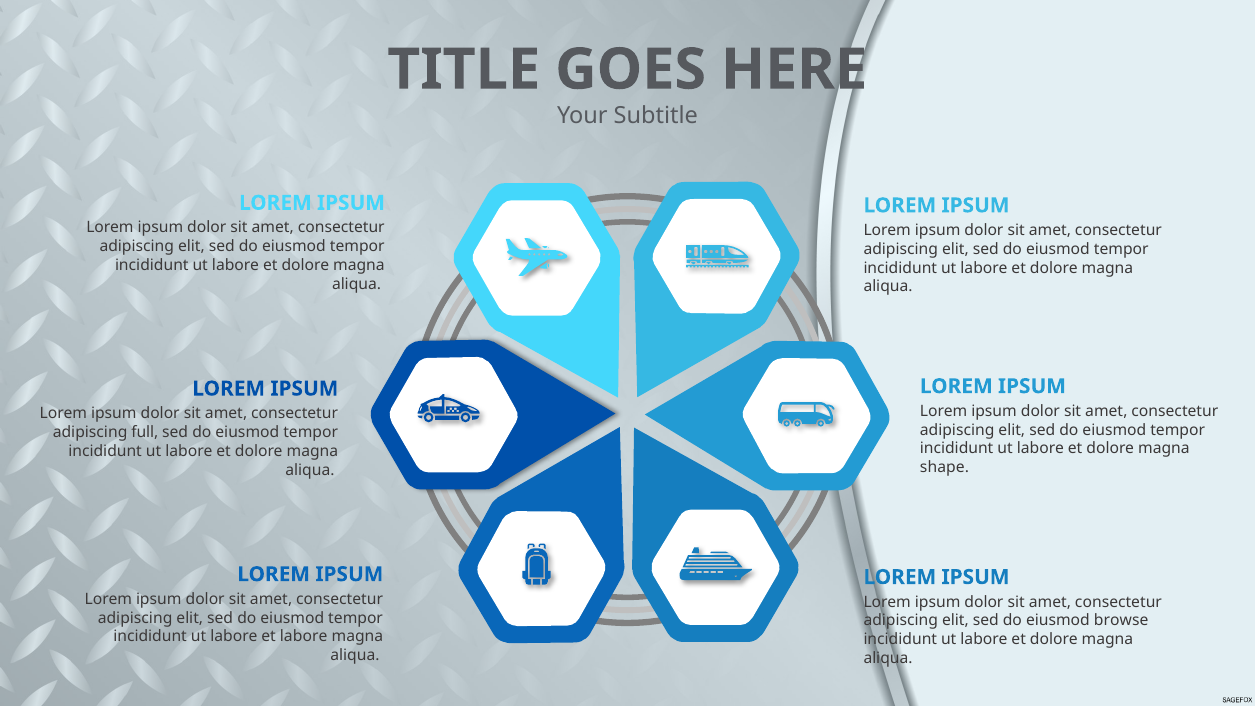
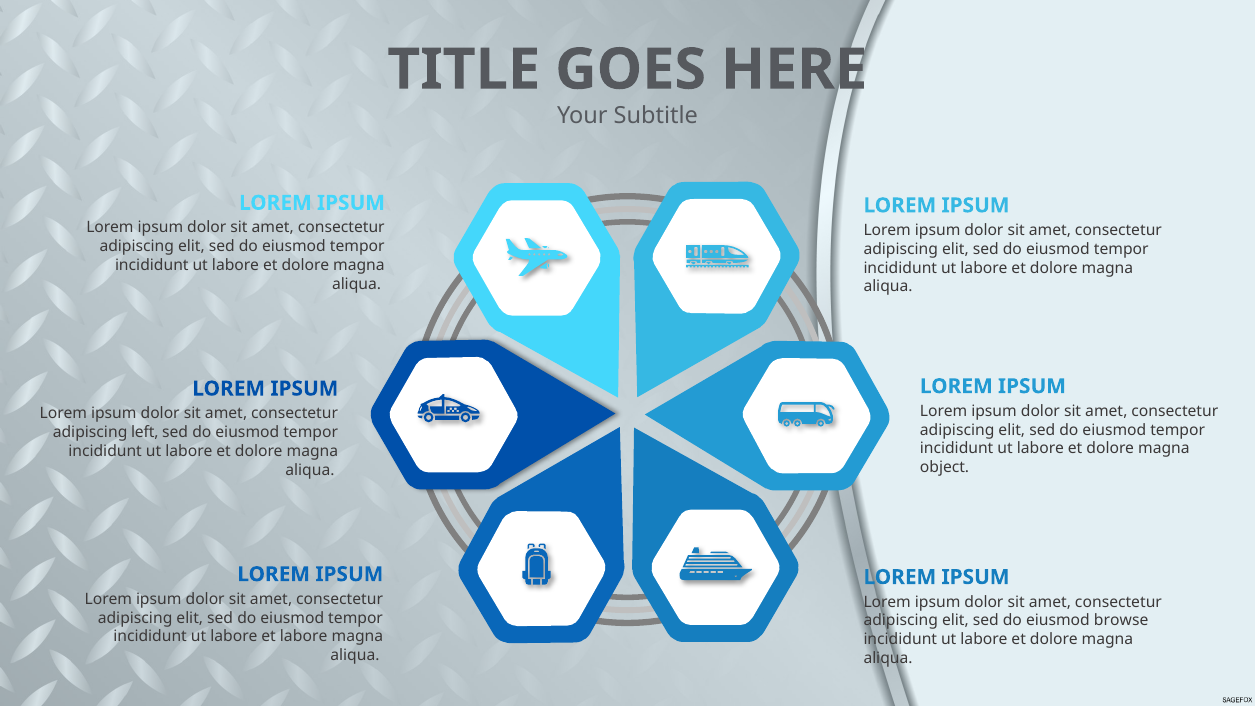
full: full -> left
shape: shape -> object
